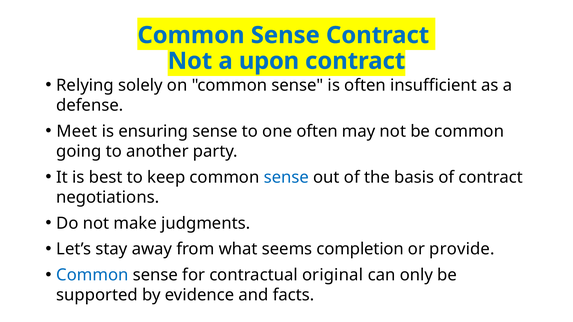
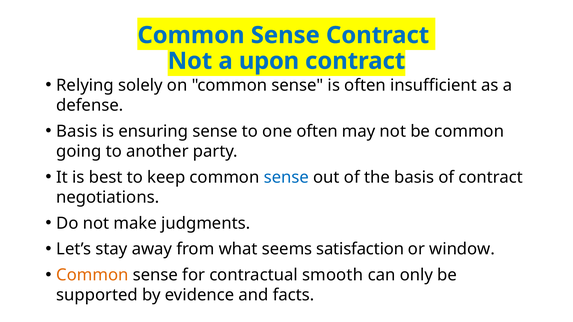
Meet at (77, 131): Meet -> Basis
completion: completion -> satisfaction
provide: provide -> window
Common at (92, 275) colour: blue -> orange
original: original -> smooth
